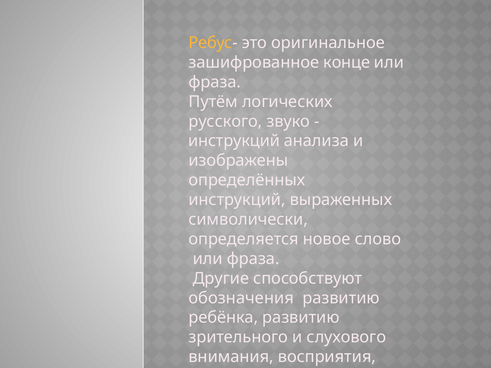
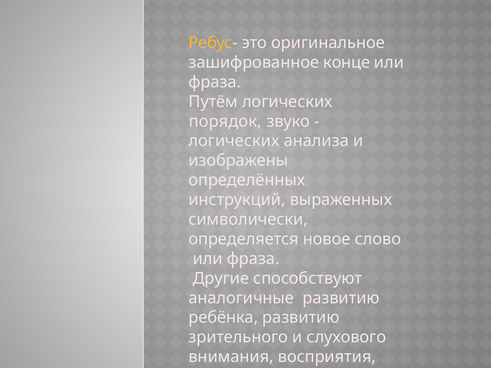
русского: русского -> порядок
инструкций at (234, 141): инструкций -> логических
обозначения: обозначения -> аналогичные
